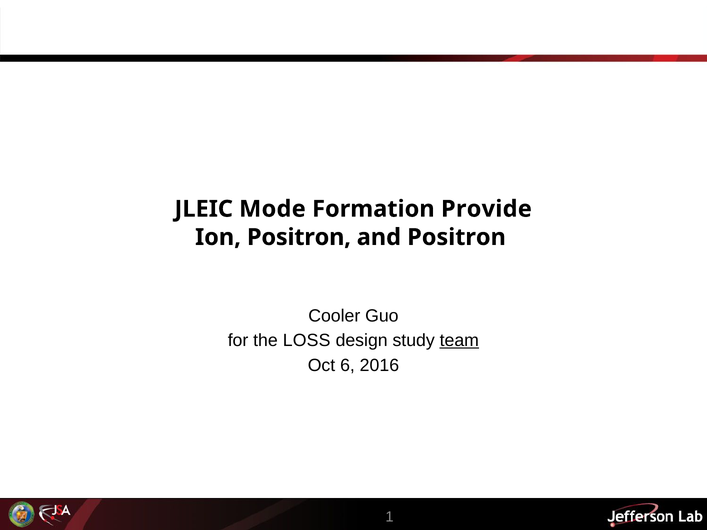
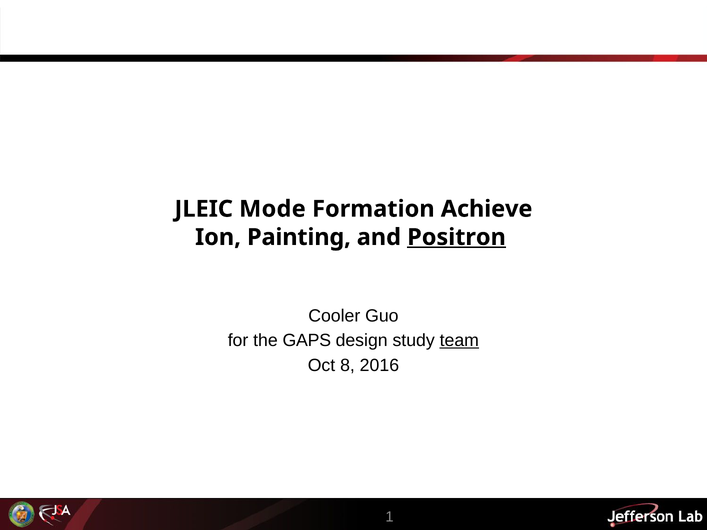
Provide: Provide -> Achieve
Ion Positron: Positron -> Painting
Positron at (457, 237) underline: none -> present
LOSS: LOSS -> GAPS
6: 6 -> 8
